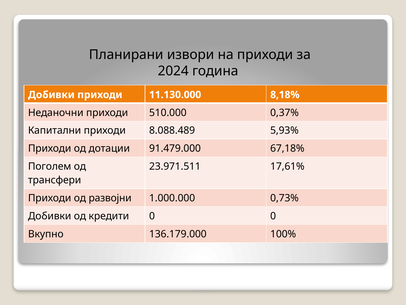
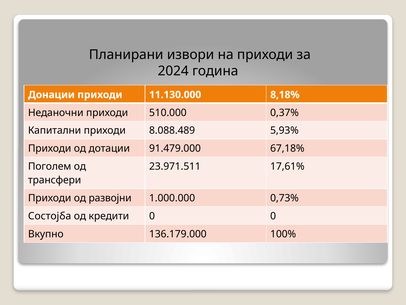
Добивки at (51, 95): Добивки -> Донации
Добивки at (50, 216): Добивки -> Состојба
